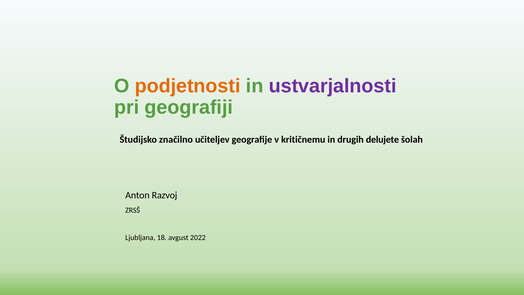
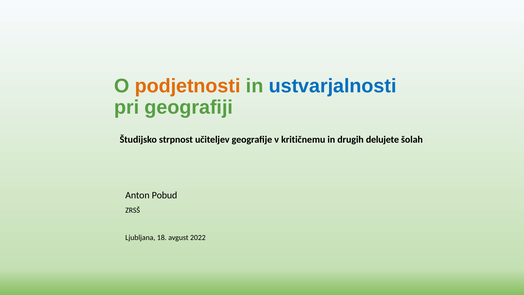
ustvarjalnosti colour: purple -> blue
značilno: značilno -> strpnost
Razvoj: Razvoj -> Pobud
